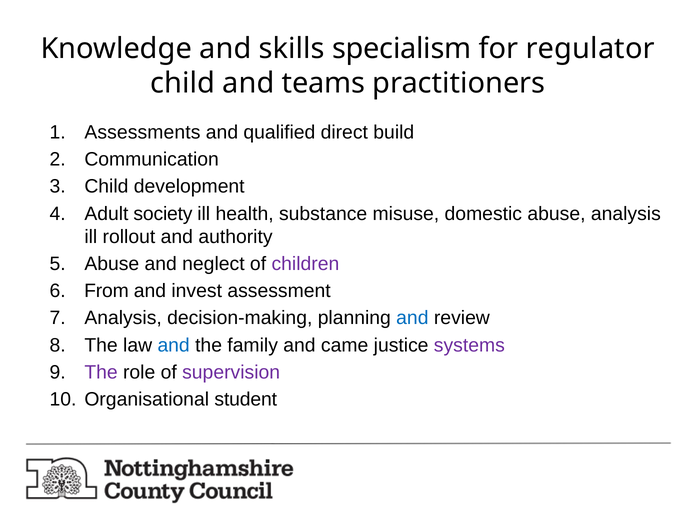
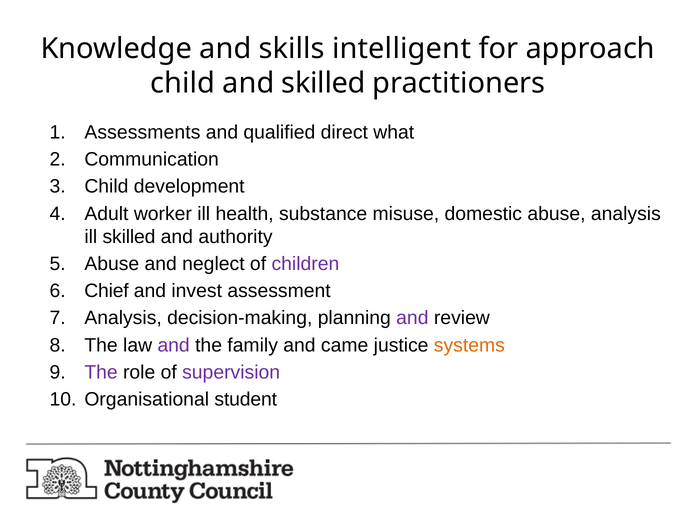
specialism: specialism -> intelligent
regulator: regulator -> approach
and teams: teams -> skilled
build: build -> what
society: society -> worker
ill rollout: rollout -> skilled
From: From -> Chief
and at (412, 318) colour: blue -> purple
and at (174, 345) colour: blue -> purple
systems colour: purple -> orange
